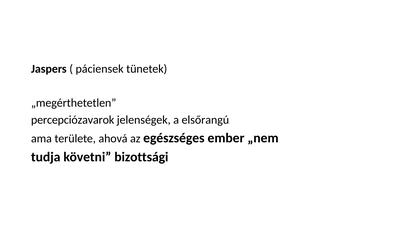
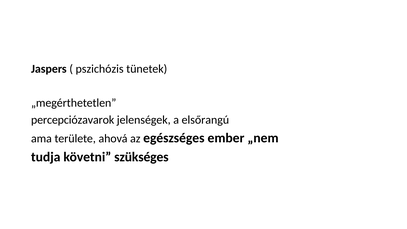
páciensek: páciensek -> pszichózis
bizottsági: bizottsági -> szükséges
